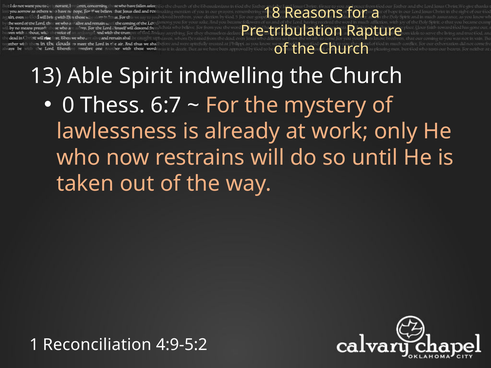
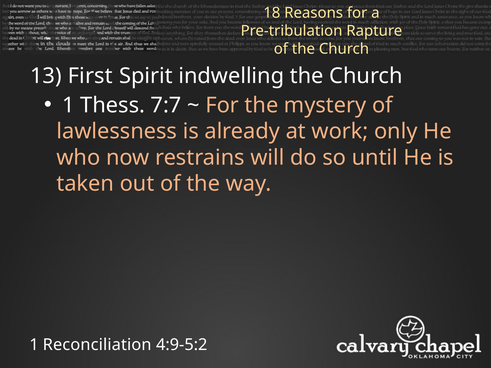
Able: Able -> First
0 at (68, 105): 0 -> 1
6:7: 6:7 -> 7:7
